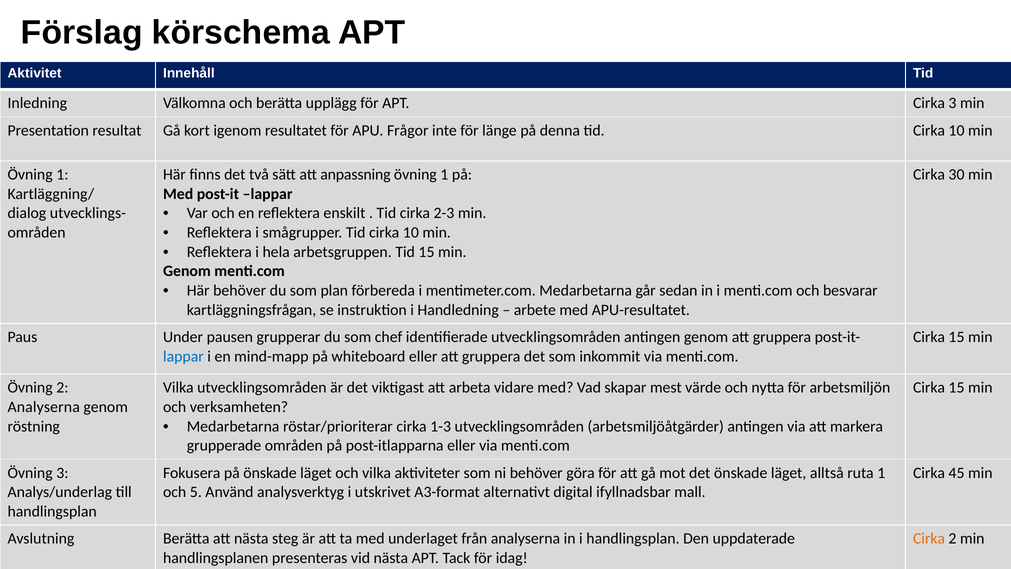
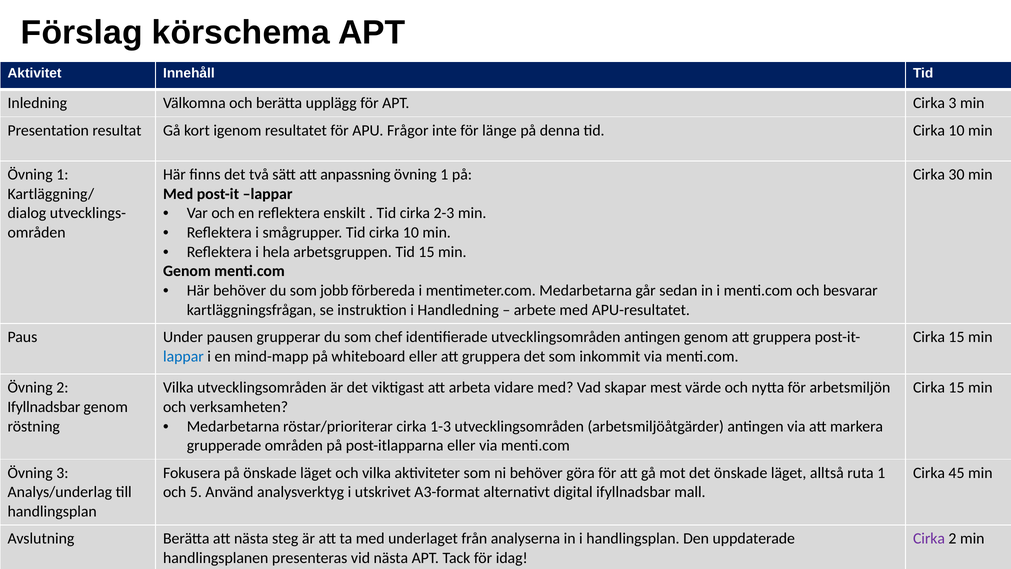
plan: plan -> jobb
Analyserna at (44, 407): Analyserna -> Ifyllnadsbar
Cirka at (929, 538) colour: orange -> purple
